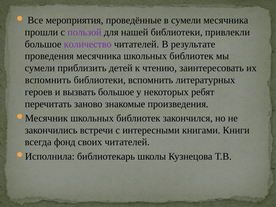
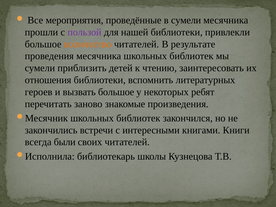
количество colour: purple -> orange
вспомнить at (48, 80): вспомнить -> отношения
фонд: фонд -> были
